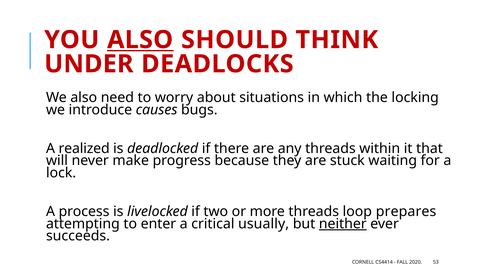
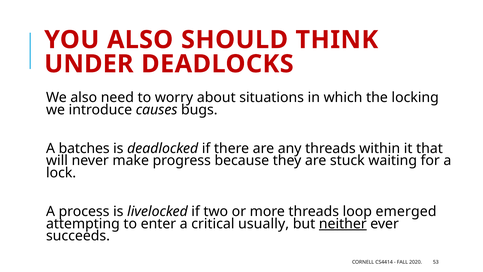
ALSO at (140, 40) underline: present -> none
realized: realized -> batches
prepares: prepares -> emerged
